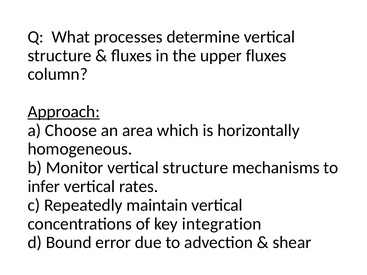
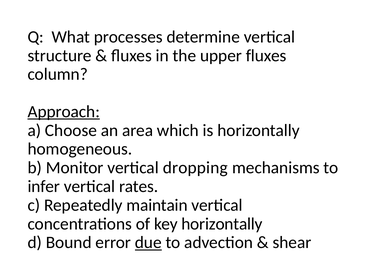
Monitor vertical structure: structure -> dropping
key integration: integration -> horizontally
due underline: none -> present
